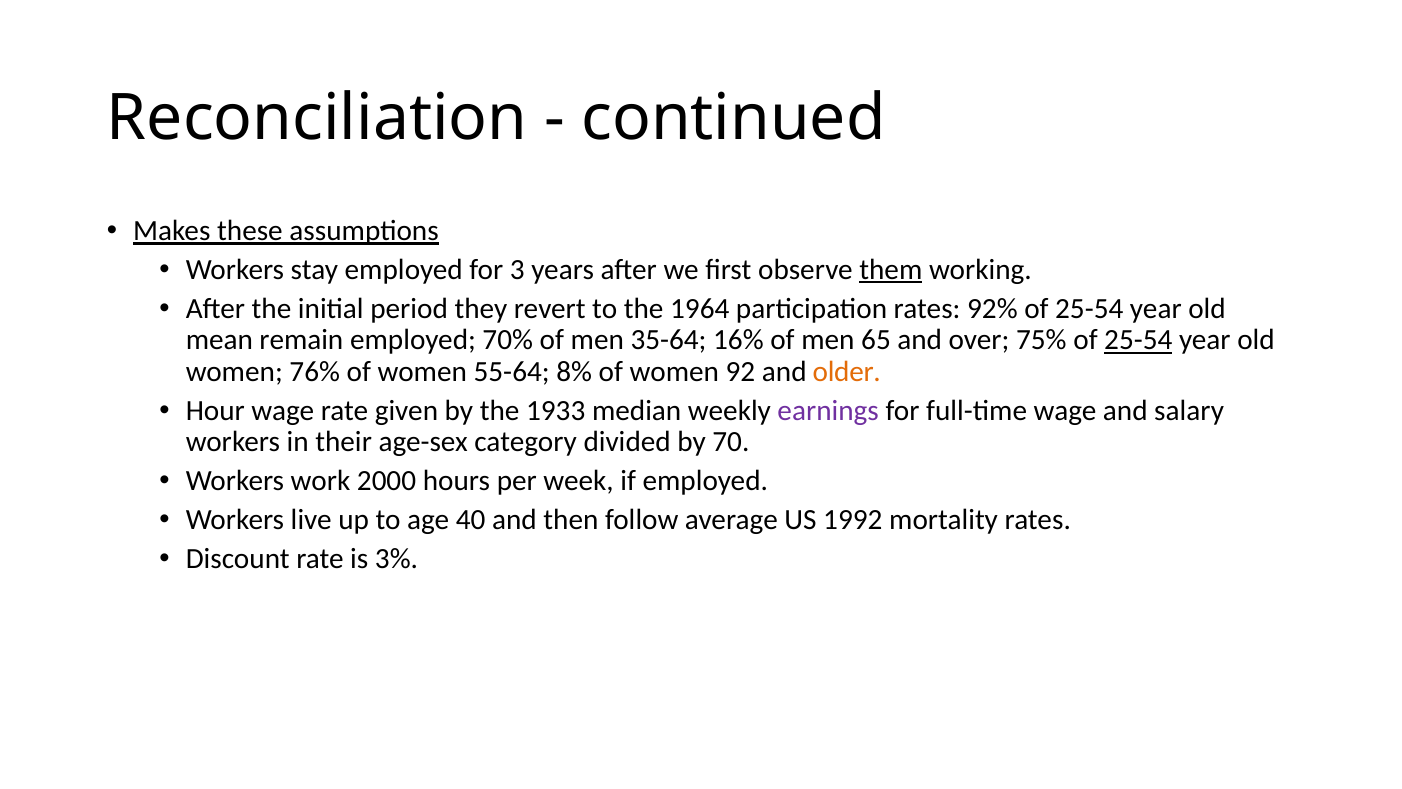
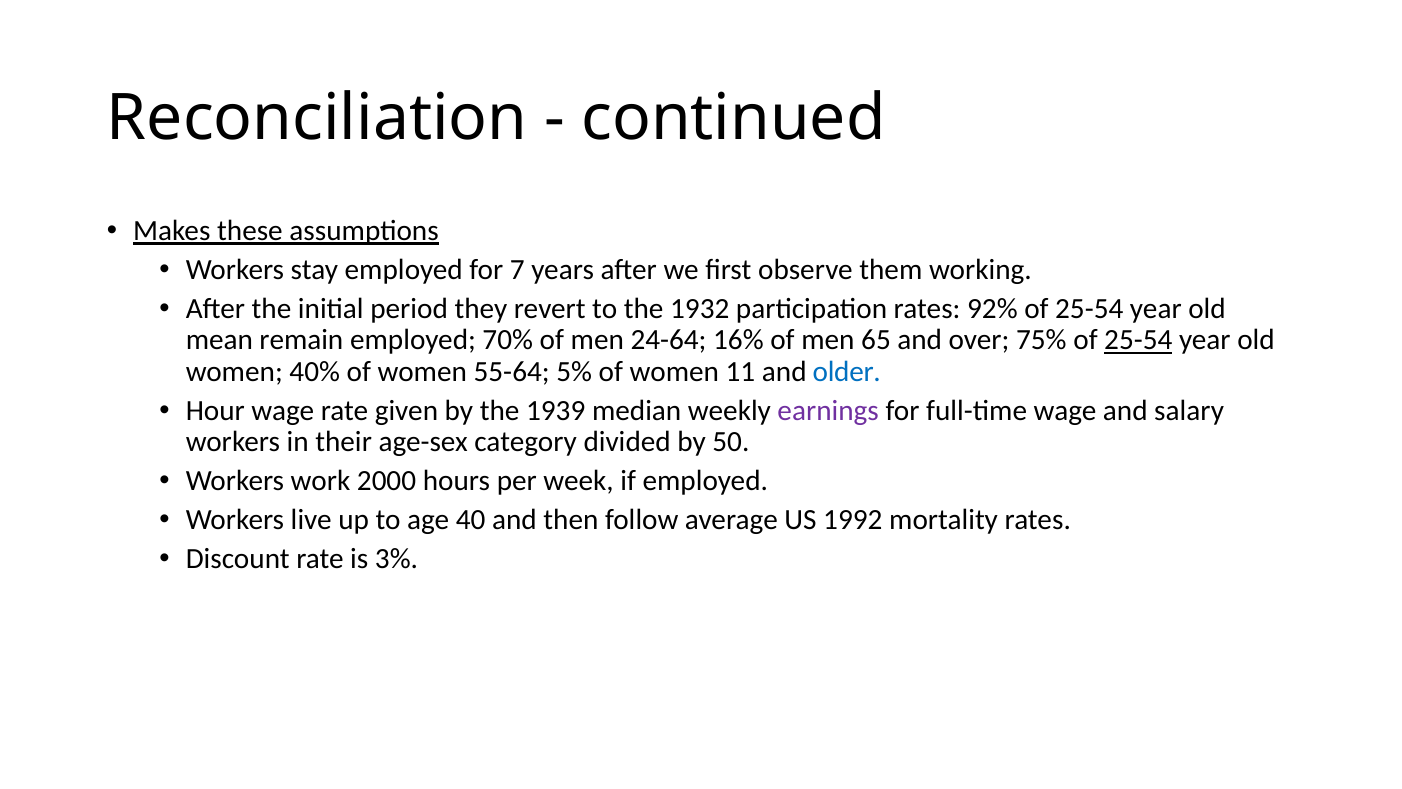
3: 3 -> 7
them underline: present -> none
1964: 1964 -> 1932
35-64: 35-64 -> 24-64
76%: 76% -> 40%
8%: 8% -> 5%
92: 92 -> 11
older colour: orange -> blue
1933: 1933 -> 1939
70: 70 -> 50
